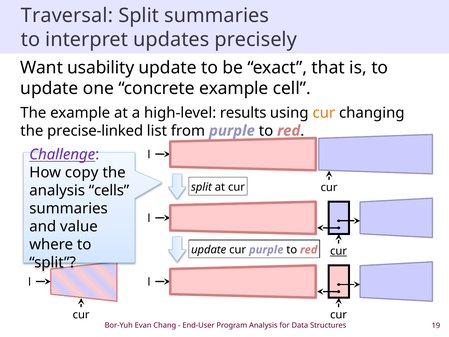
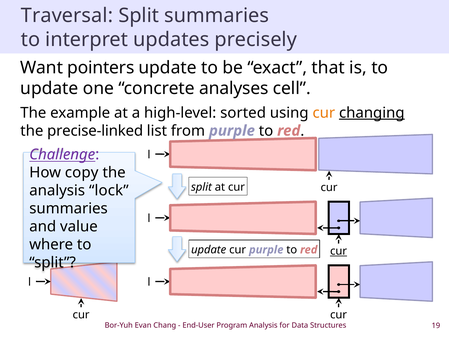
usability: usability -> pointers
concrete example: example -> analyses
results: results -> sorted
changing underline: none -> present
cells: cells -> lock
